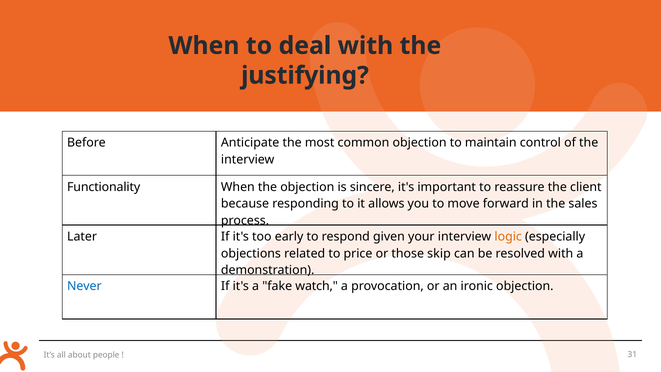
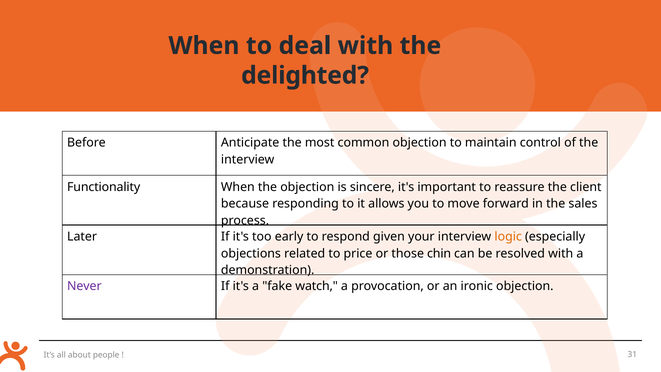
justifying: justifying -> delighted
skip: skip -> chin
Never colour: blue -> purple
